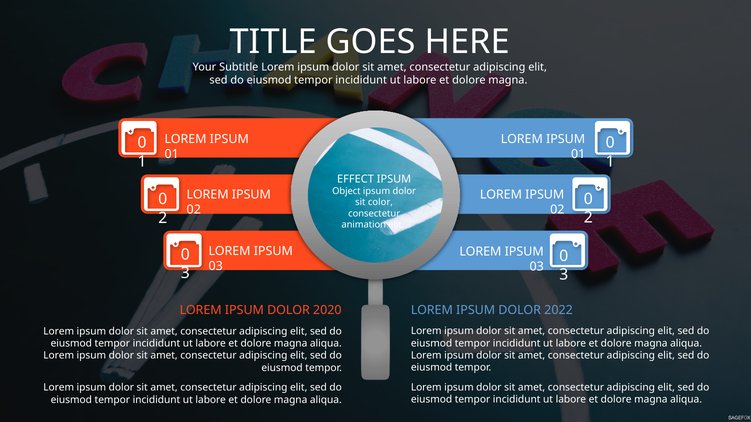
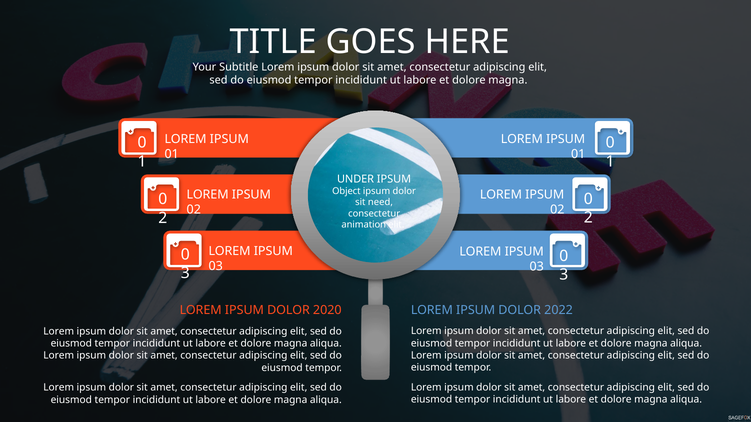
EFFECT: EFFECT -> UNDER
color: color -> need
